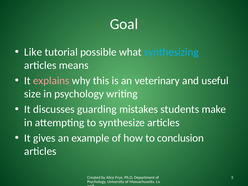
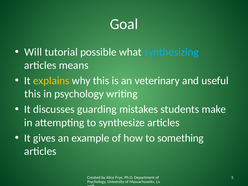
Like: Like -> Will
explains colour: pink -> yellow
size at (33, 94): size -> this
conclusion: conclusion -> something
